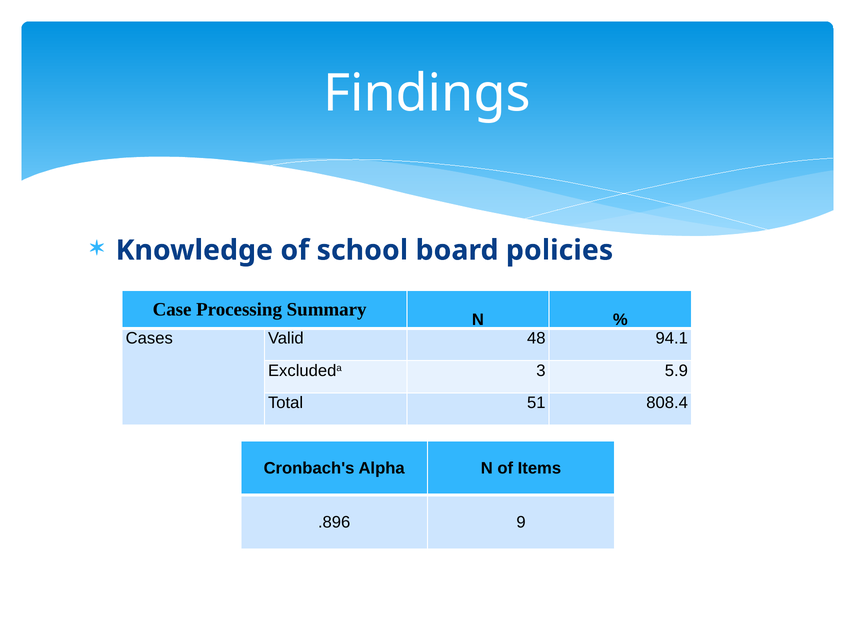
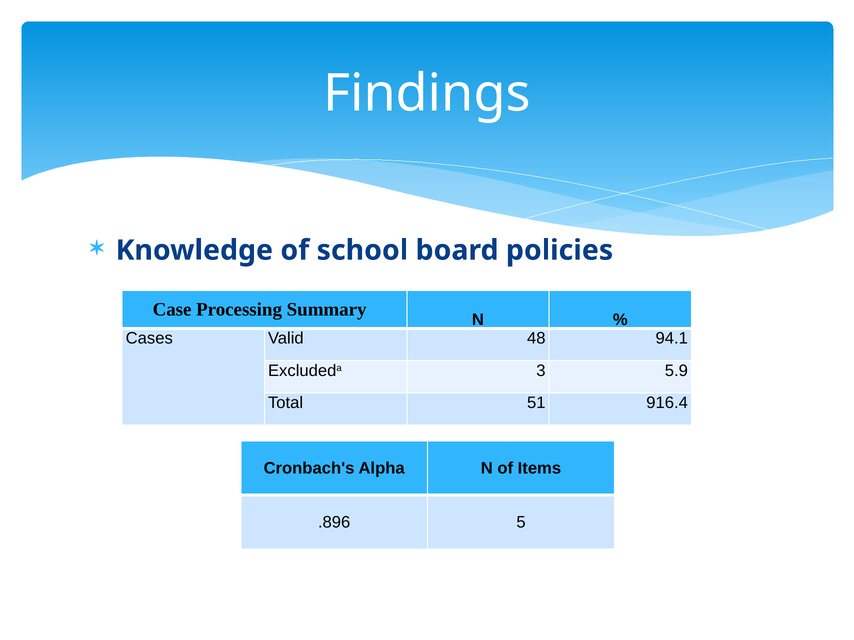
808.4: 808.4 -> 916.4
9: 9 -> 5
